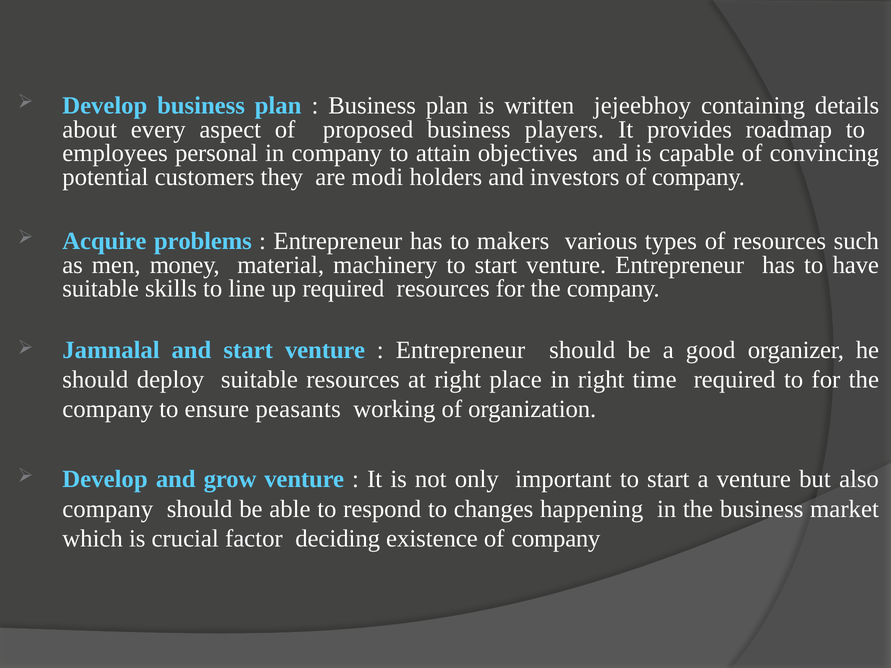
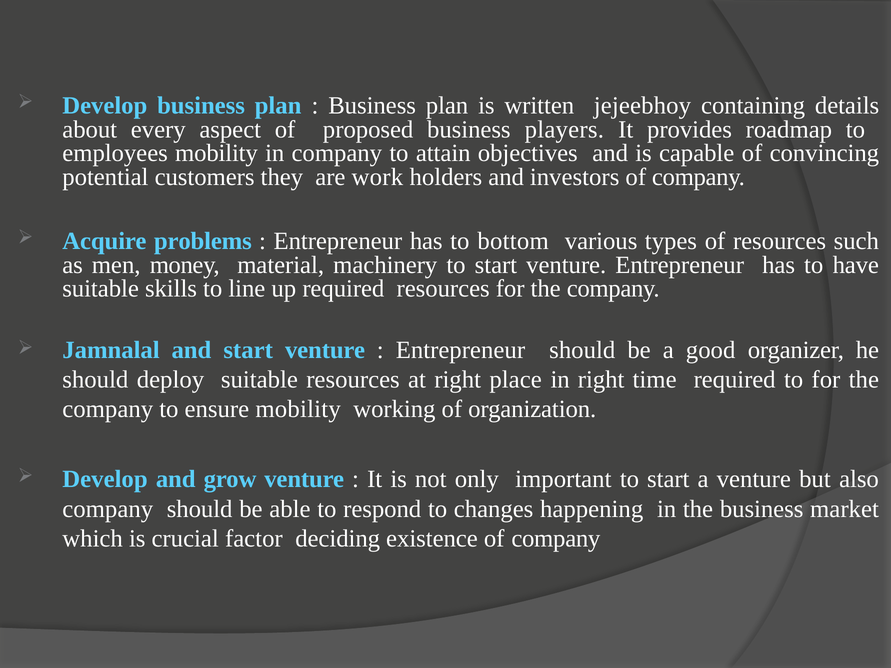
employees personal: personal -> mobility
modi: modi -> work
makers: makers -> bottom
ensure peasants: peasants -> mobility
